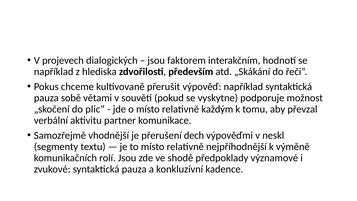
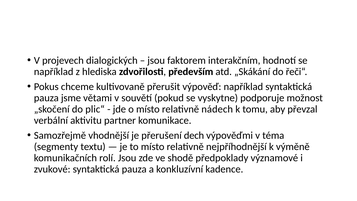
sobě: sobě -> jsme
každým: každým -> nádech
neskl: neskl -> téma
